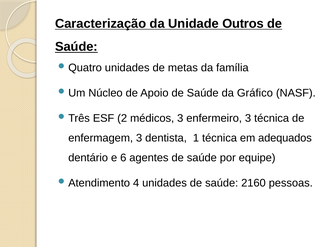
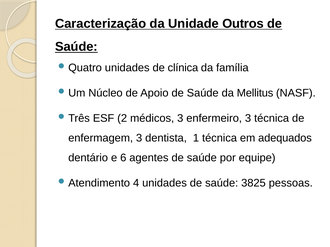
metas: metas -> clínica
Gráfico: Gráfico -> Mellitus
2160: 2160 -> 3825
